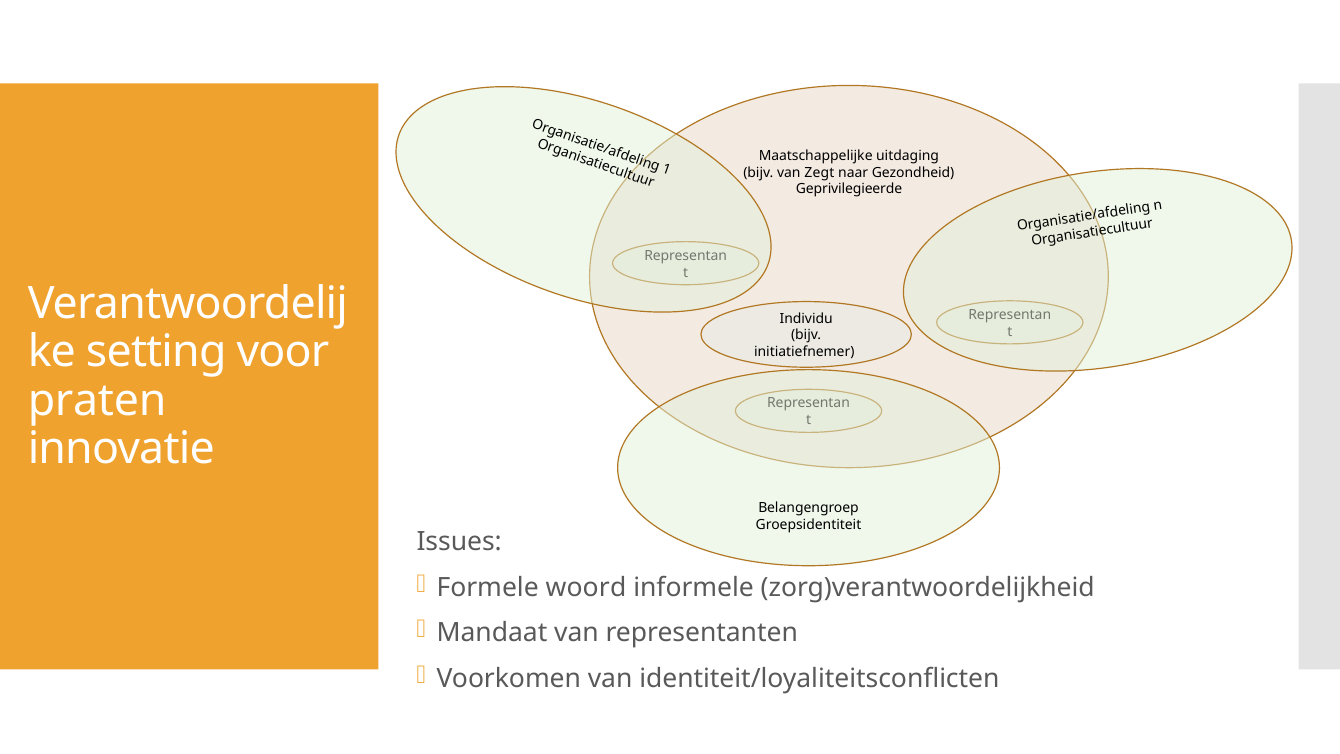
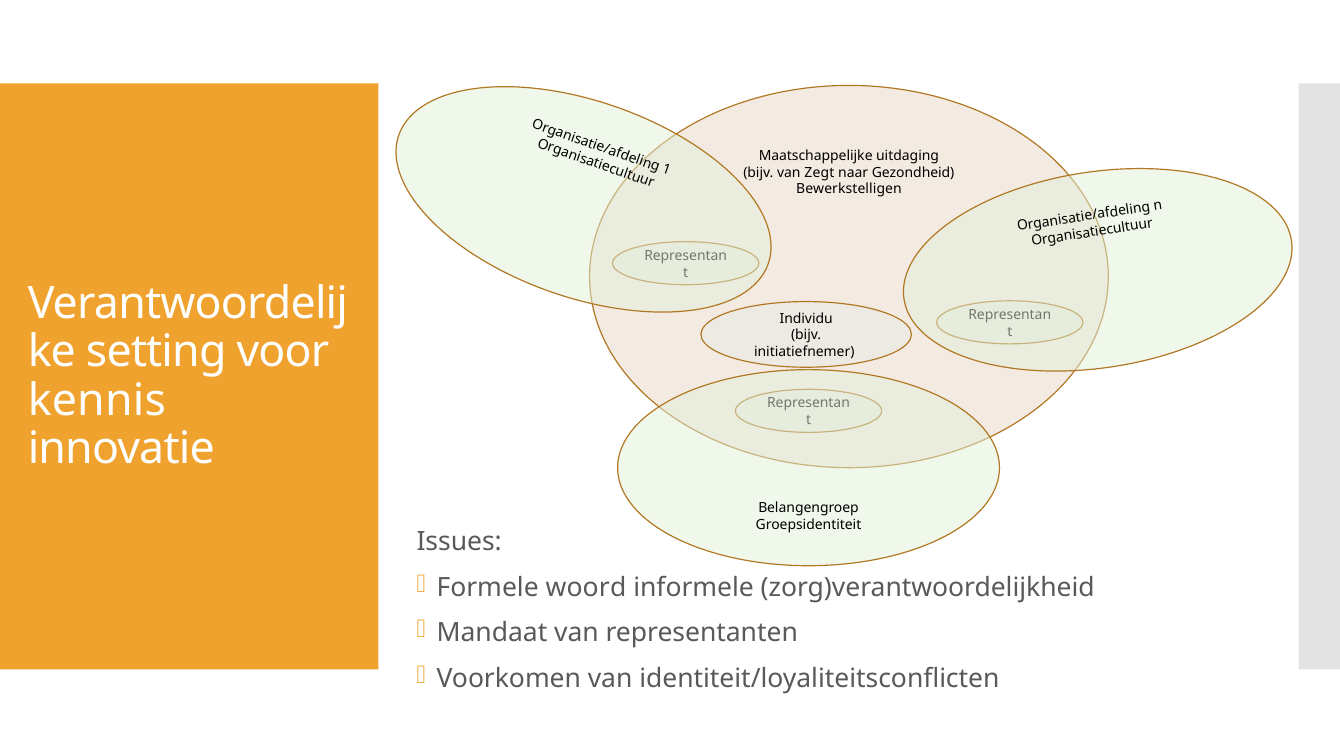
Geprivilegieerde: Geprivilegieerde -> Bewerkstelligen
praten: praten -> kennis
